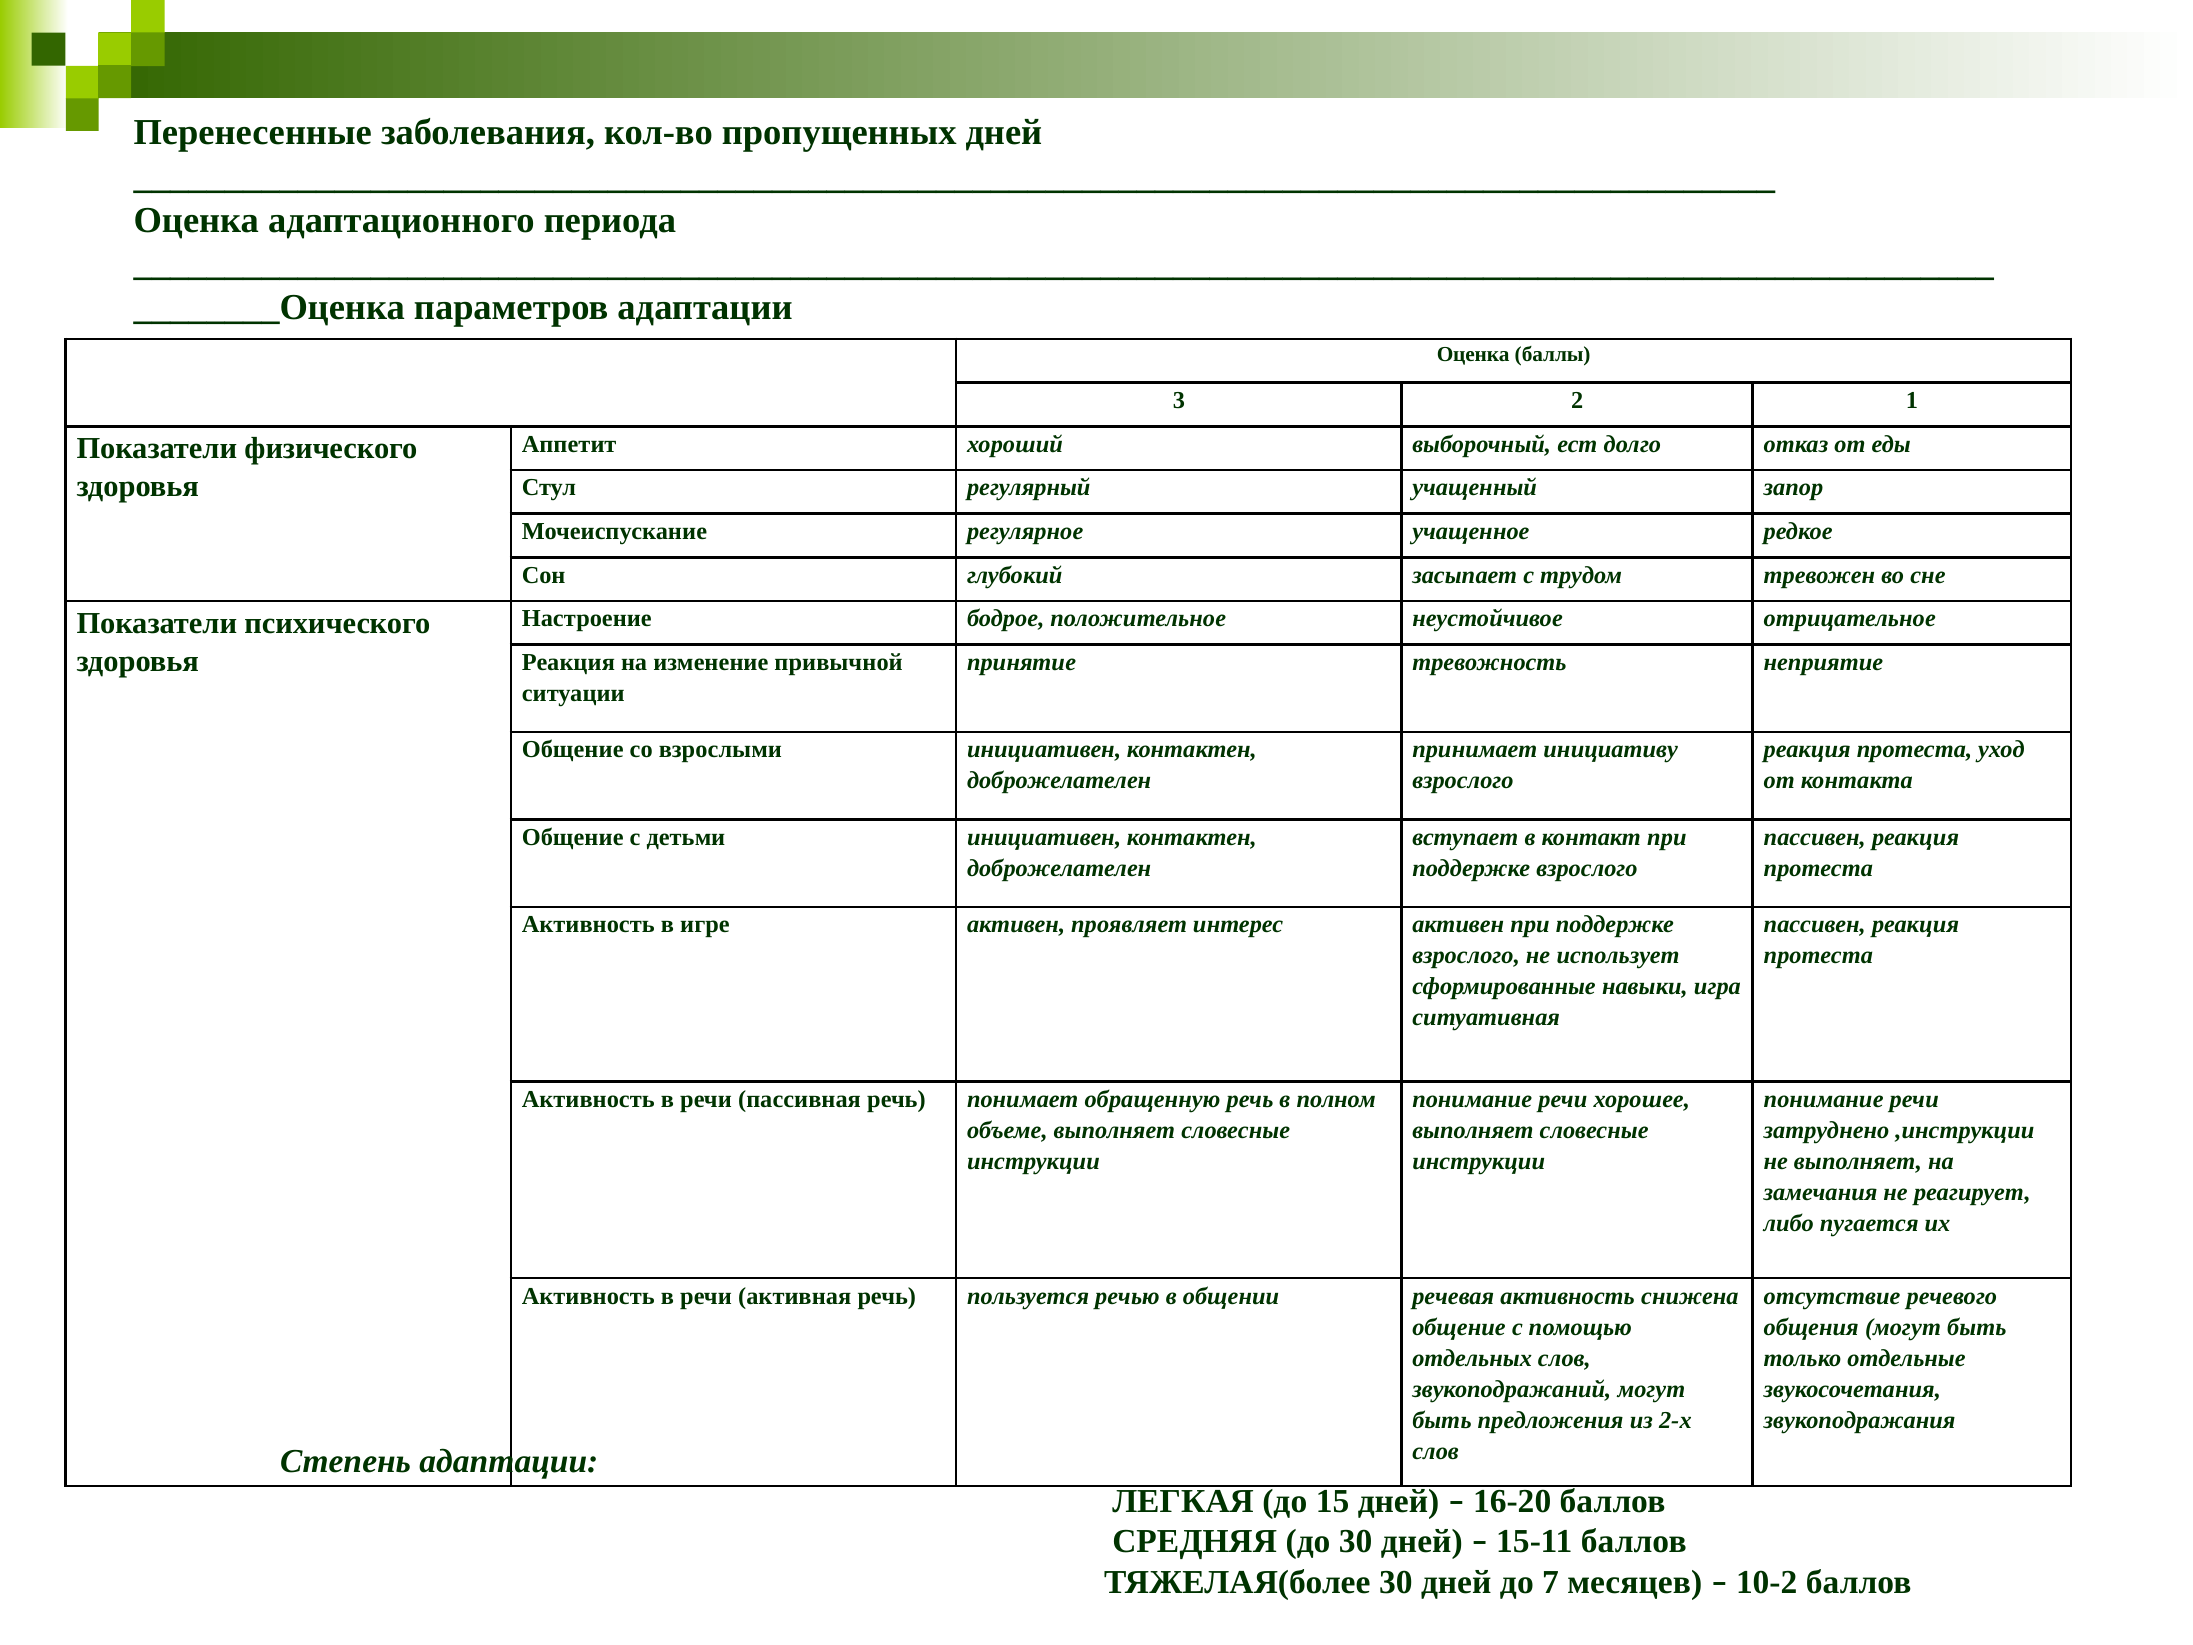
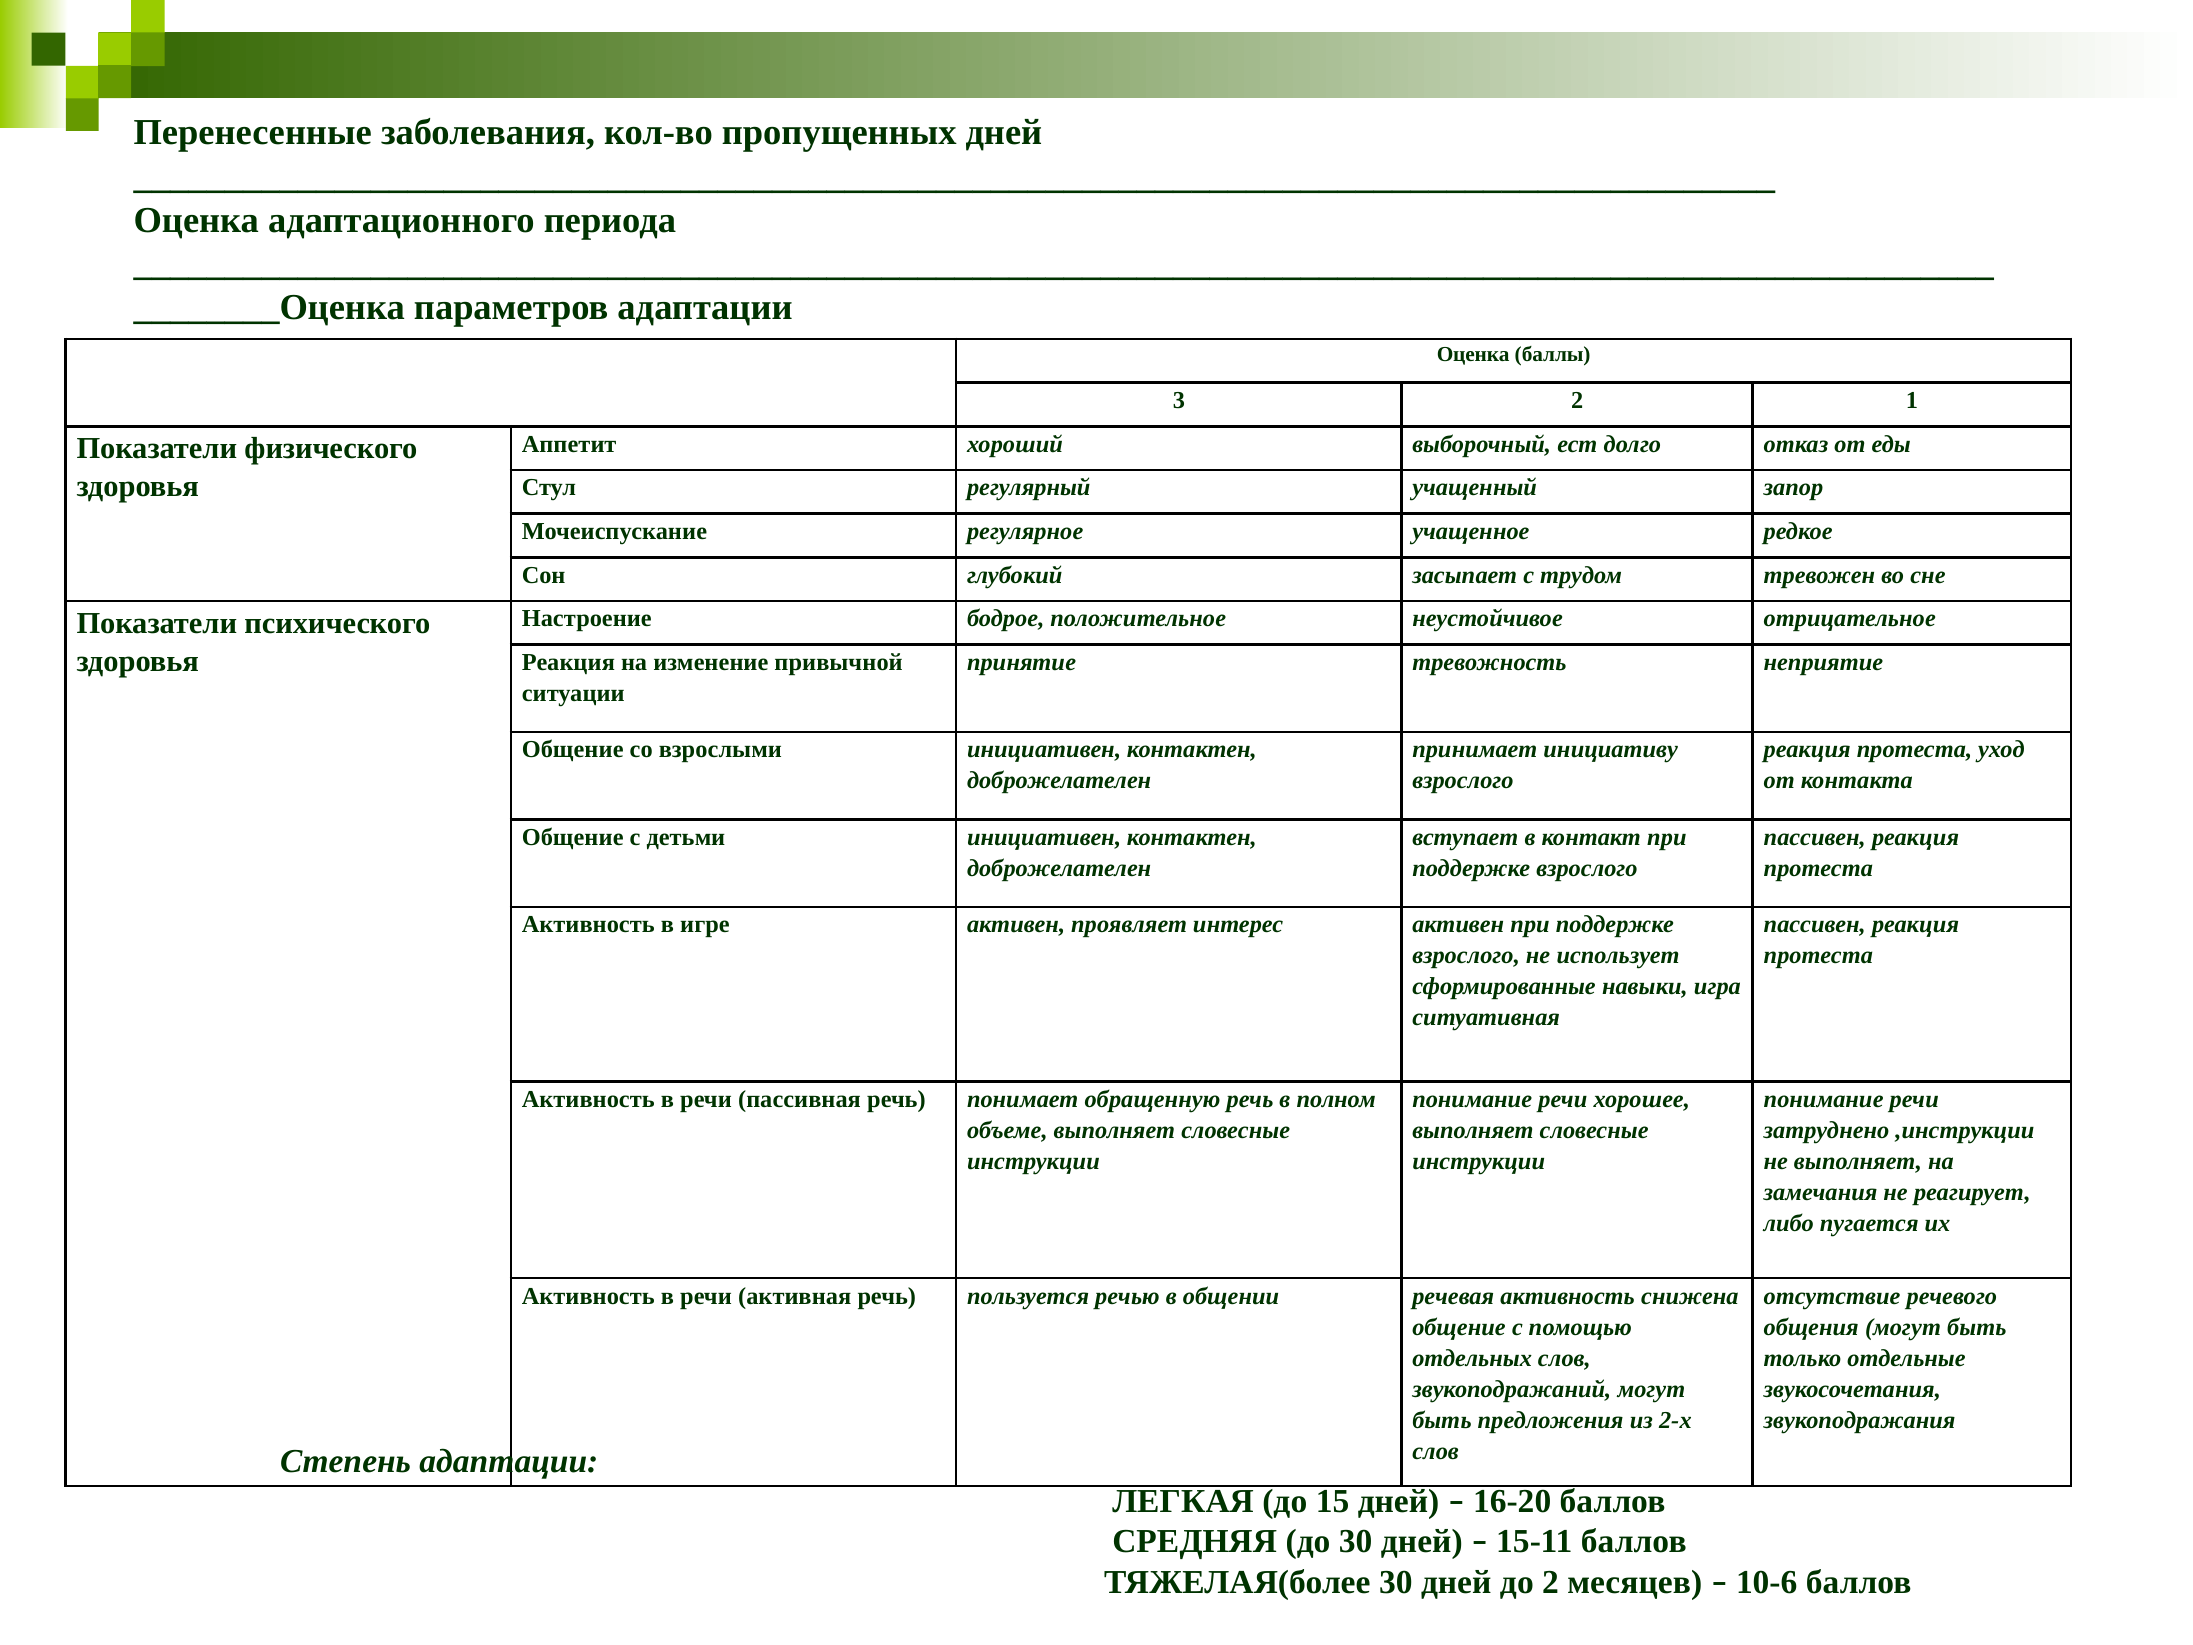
до 7: 7 -> 2
10-2: 10-2 -> 10-6
